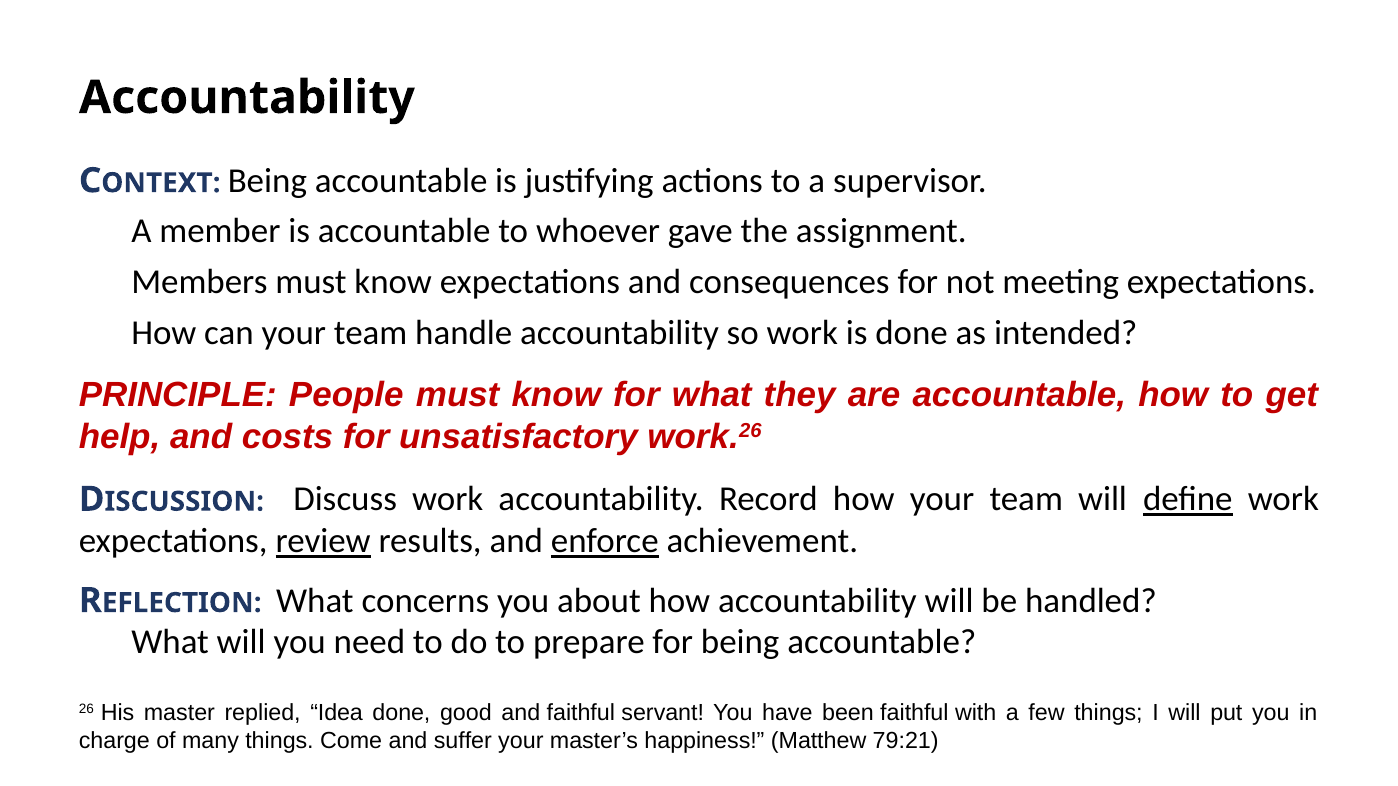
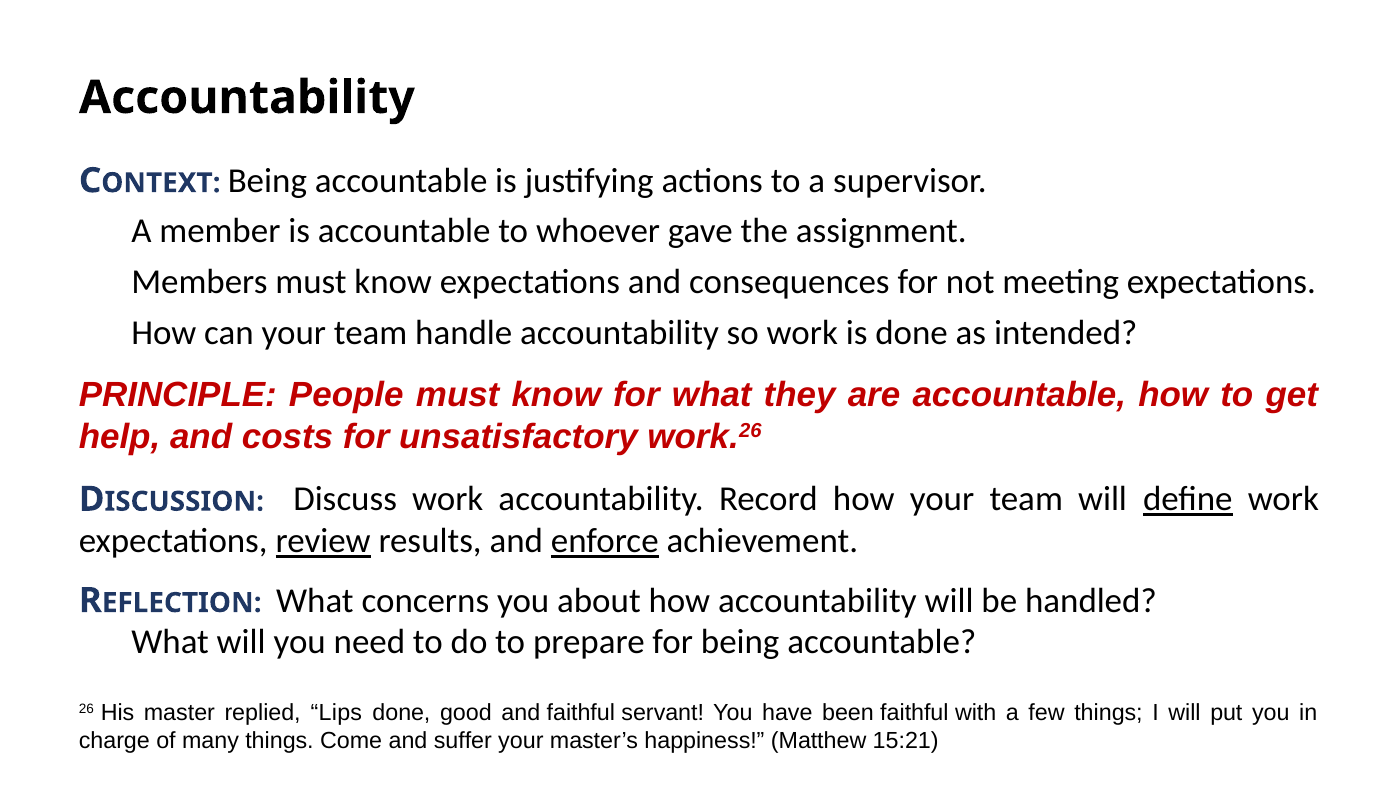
Idea: Idea -> Lips
79:21: 79:21 -> 15:21
